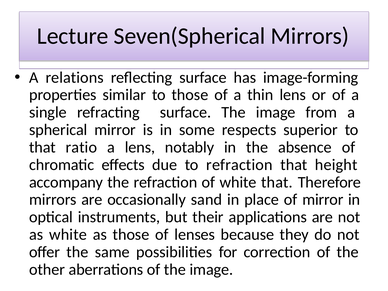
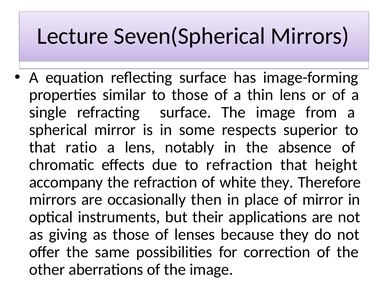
relations: relations -> equation
white that: that -> they
sand: sand -> then
as white: white -> giving
